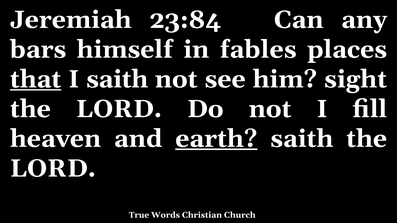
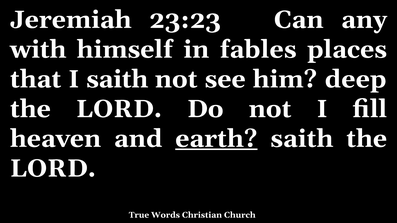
23:84: 23:84 -> 23:23
bars: bars -> with
that underline: present -> none
sight: sight -> deep
